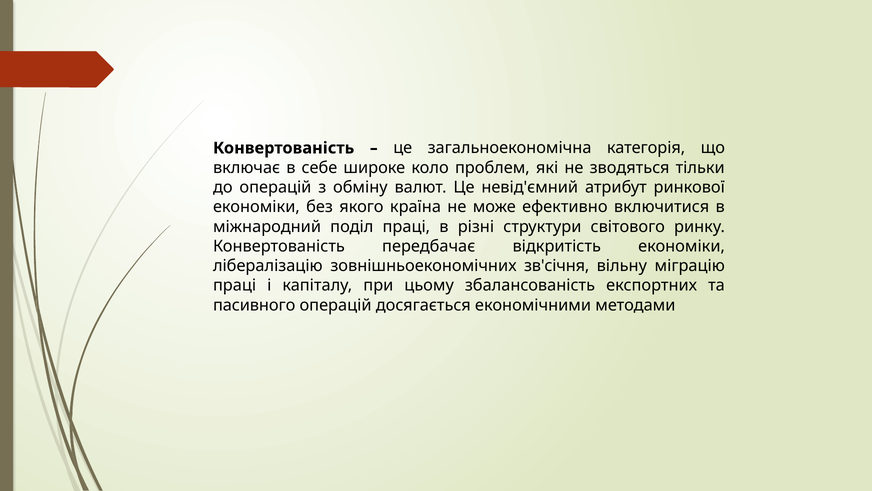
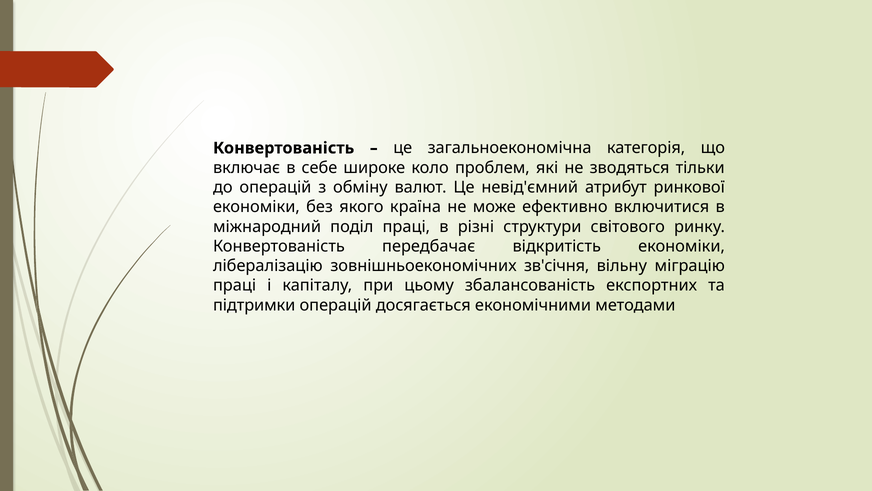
пасивного: пасивного -> підтримки
